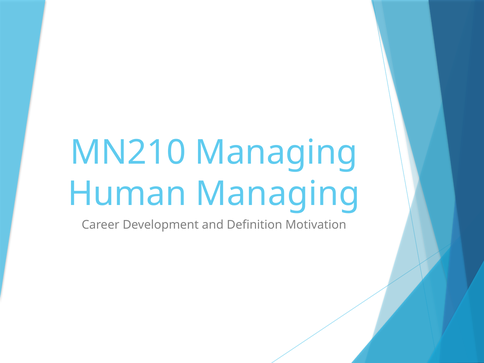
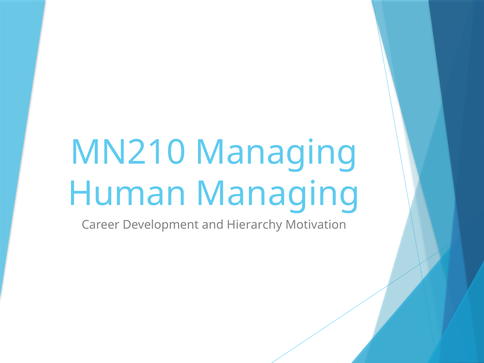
Definition: Definition -> Hierarchy
